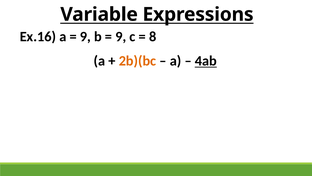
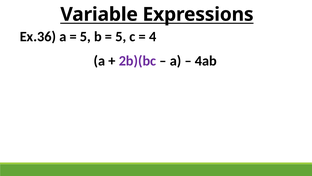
Ex.16: Ex.16 -> Ex.36
9 at (85, 37): 9 -> 5
9 at (121, 37): 9 -> 5
8: 8 -> 4
2b)(bc colour: orange -> purple
4ab underline: present -> none
